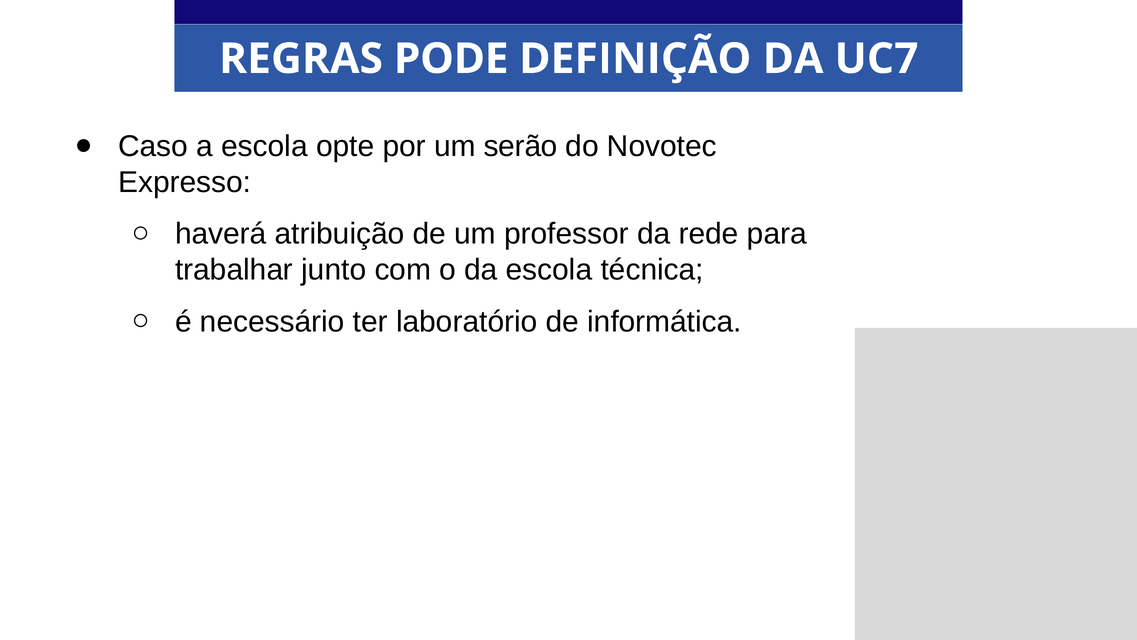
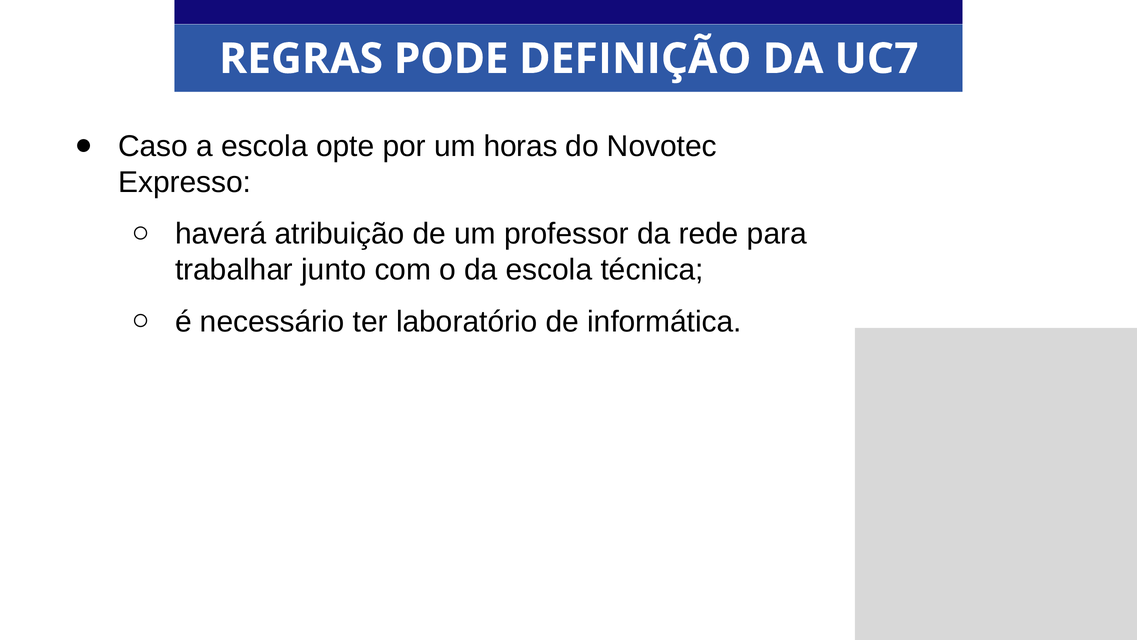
serão: serão -> horas
